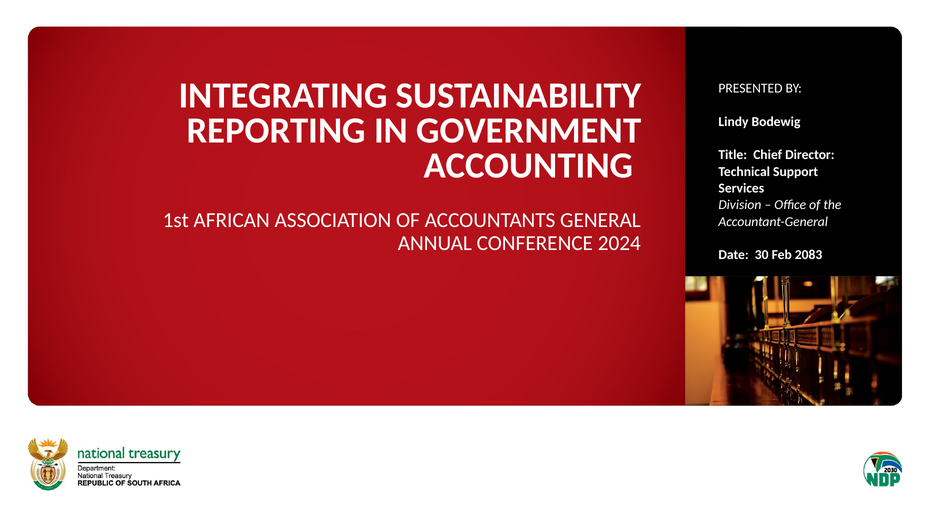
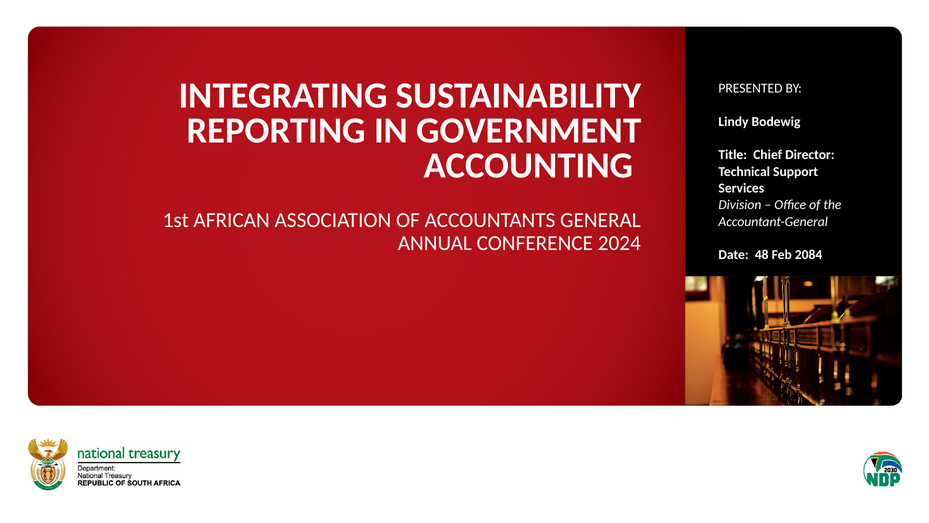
30: 30 -> 48
2083: 2083 -> 2084
